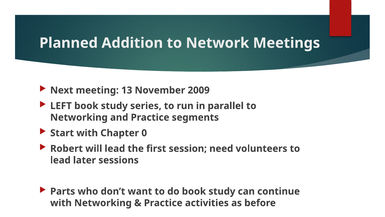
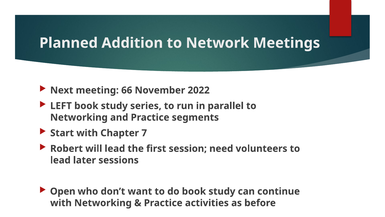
13: 13 -> 66
2009: 2009 -> 2022
0: 0 -> 7
Parts: Parts -> Open
